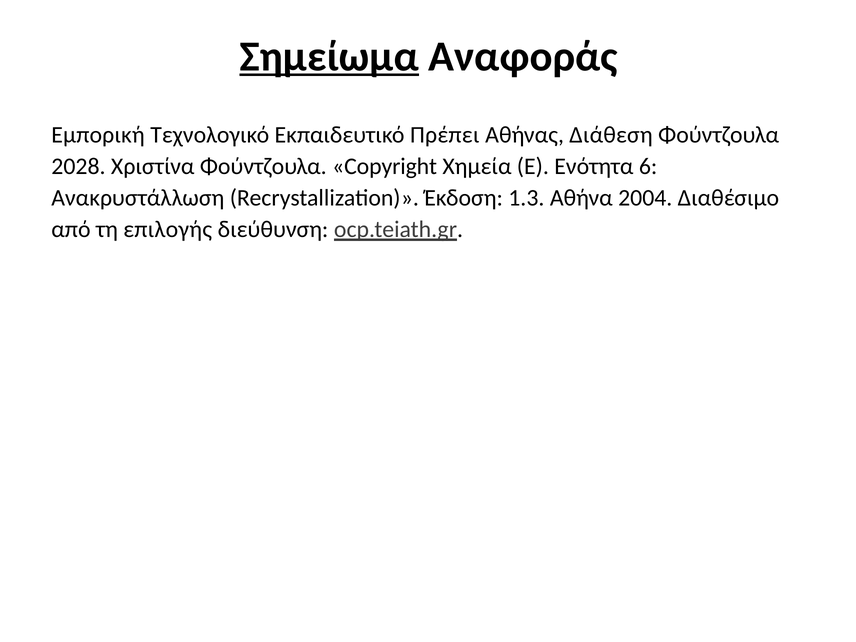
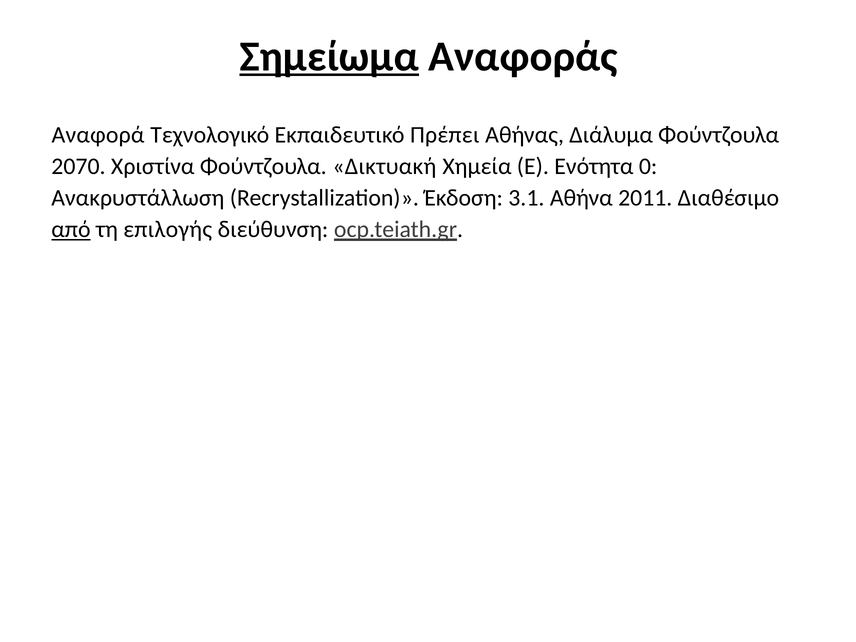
Εμπορική: Εμπορική -> Αναφορά
Διάθεση: Διάθεση -> Διάλυμα
2028: 2028 -> 2070
Copyright: Copyright -> Δικτυακή
6: 6 -> 0
1.3: 1.3 -> 3.1
2004: 2004 -> 2011
από underline: none -> present
